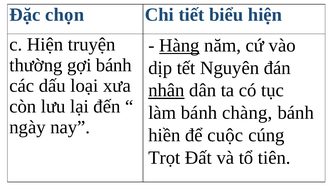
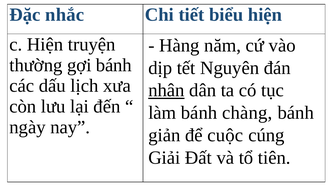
chọn: chọn -> nhắc
Hàng underline: present -> none
loại: loại -> lịch
hiền: hiền -> giản
Trọt: Trọt -> Giải
